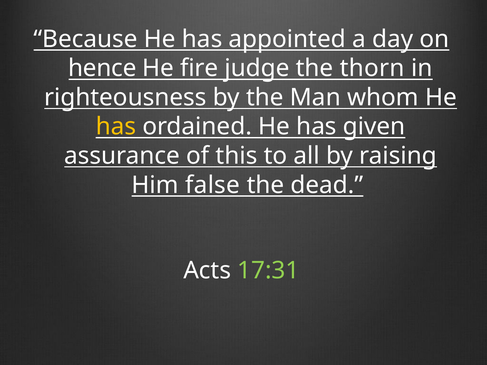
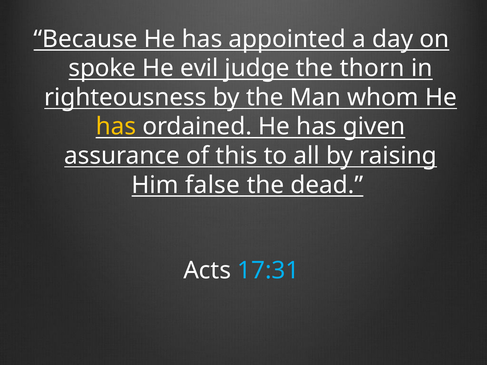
hence: hence -> spoke
fire: fire -> evil
17:31 colour: light green -> light blue
